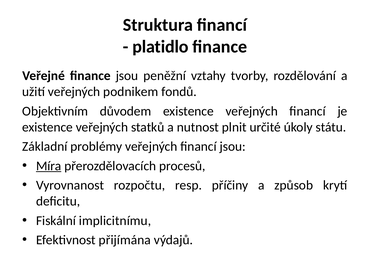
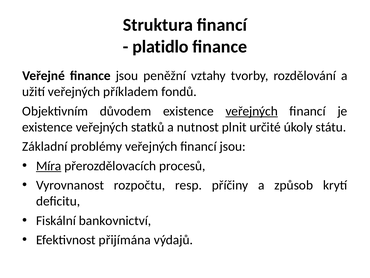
podnikem: podnikem -> příkladem
veřejných at (252, 111) underline: none -> present
implicitnímu: implicitnímu -> bankovnictví
